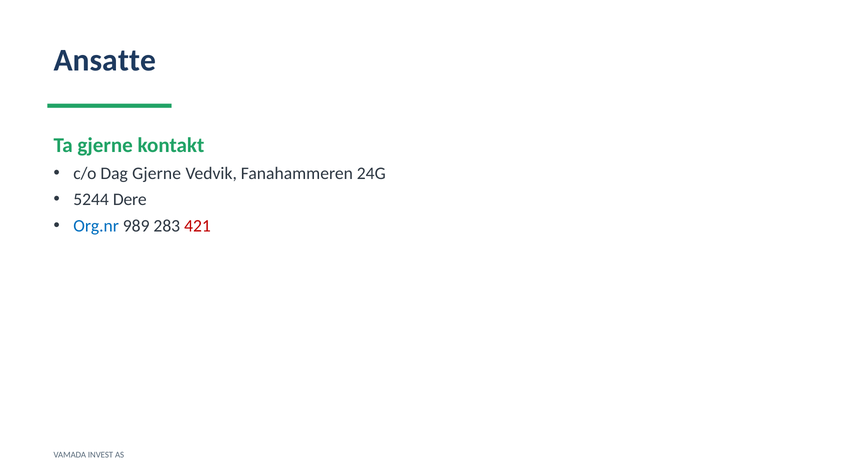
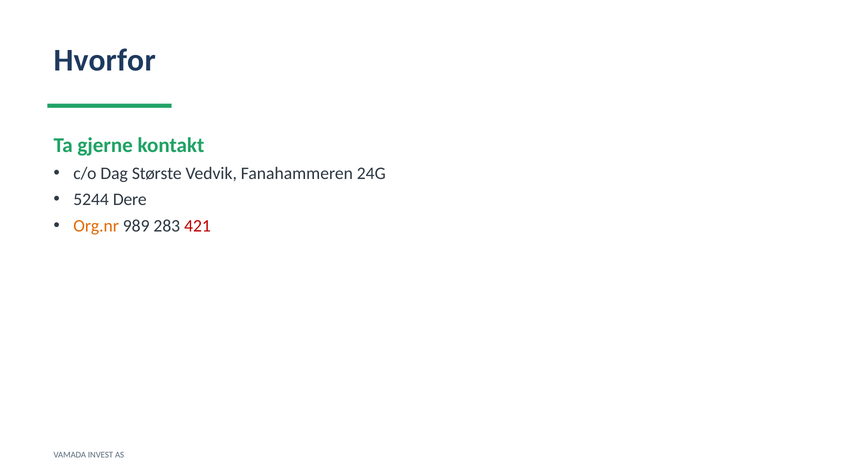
Ansatte: Ansatte -> Hvorfor
Dag Gjerne: Gjerne -> Største
Org.nr colour: blue -> orange
